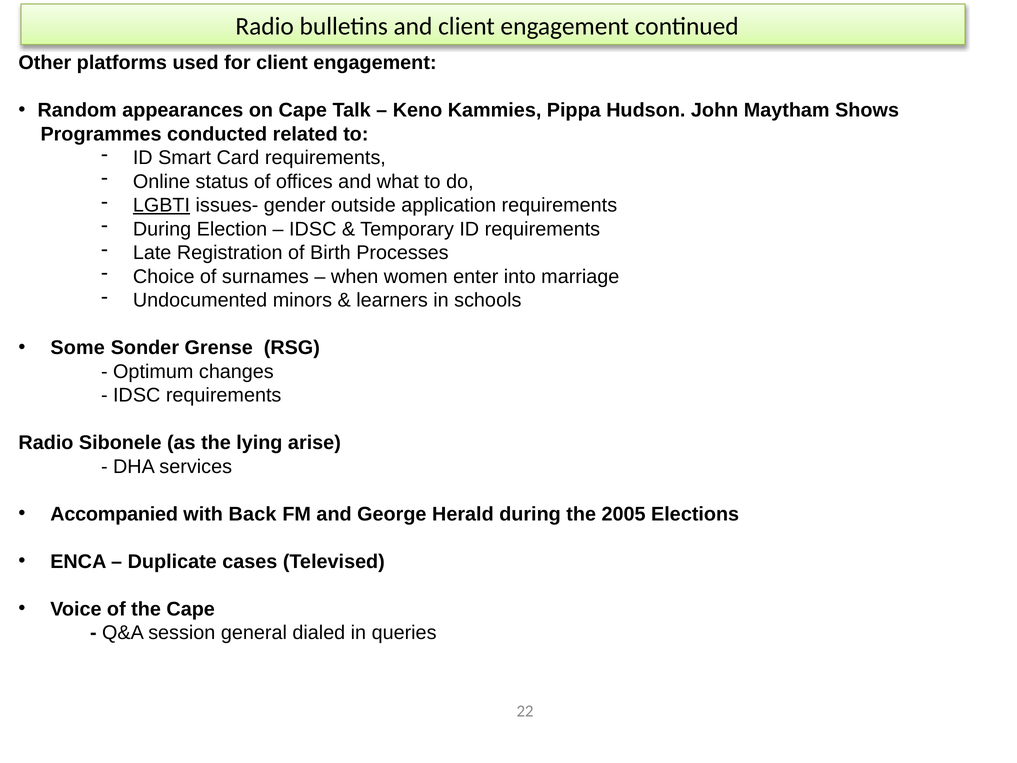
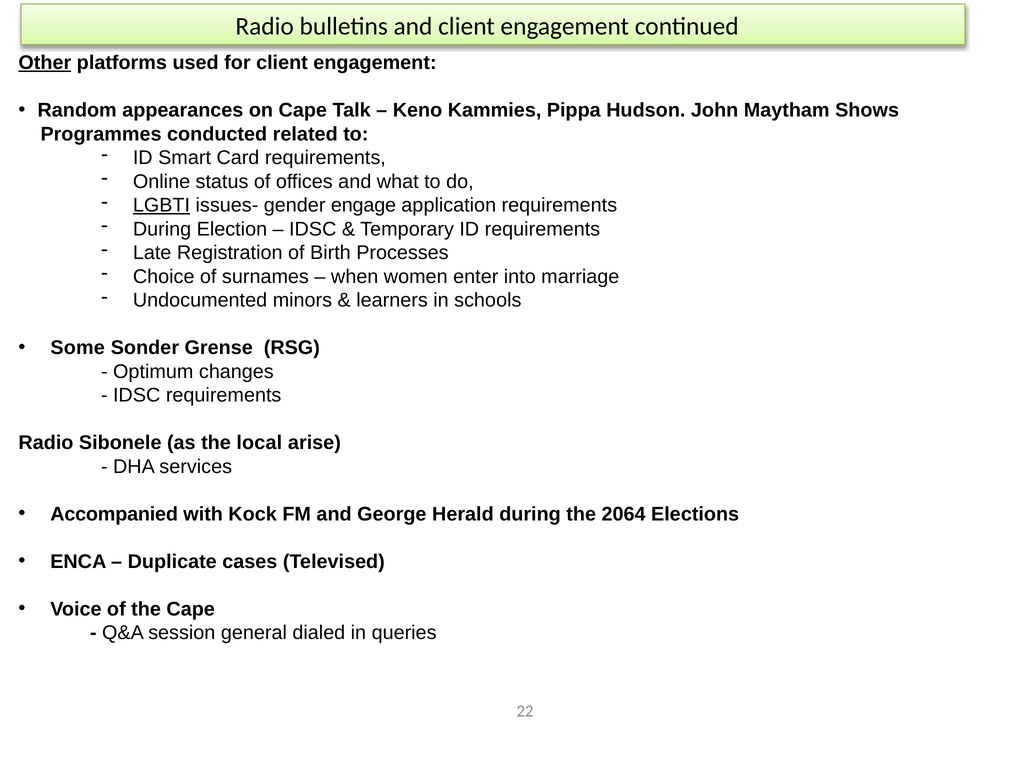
Other underline: none -> present
outside: outside -> engage
lying: lying -> local
Back: Back -> Kock
2005: 2005 -> 2064
